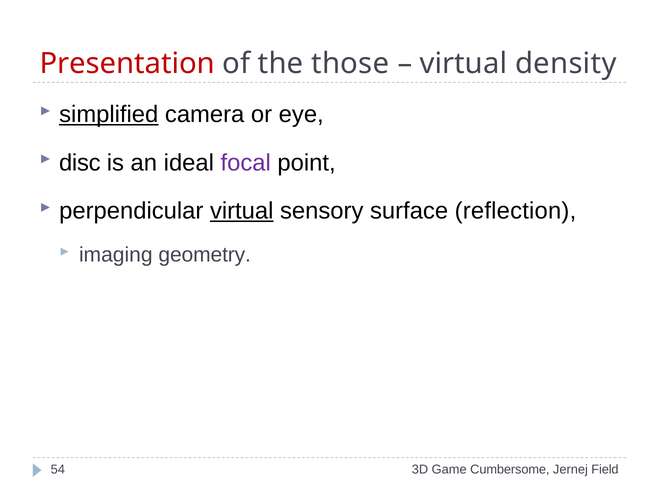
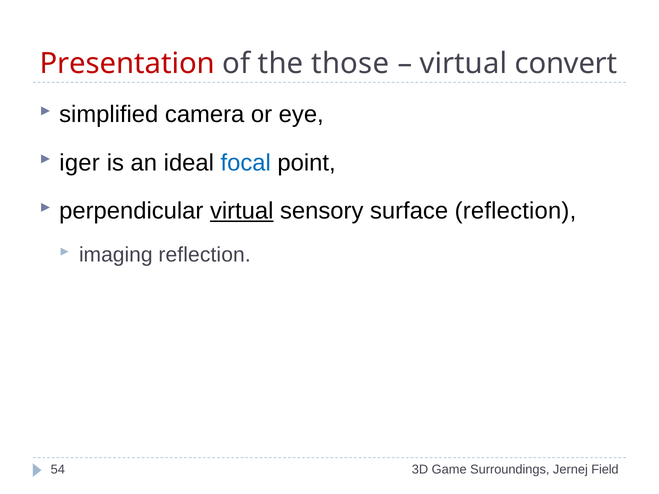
density: density -> convert
simplified underline: present -> none
disc: disc -> iger
focal colour: purple -> blue
imaging geometry: geometry -> reflection
Cumbersome: Cumbersome -> Surroundings
